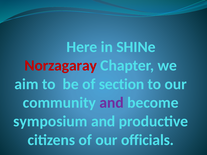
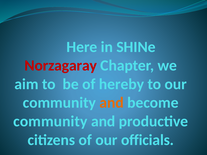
section: section -> hereby
and at (112, 103) colour: purple -> orange
symposium at (50, 121): symposium -> community
